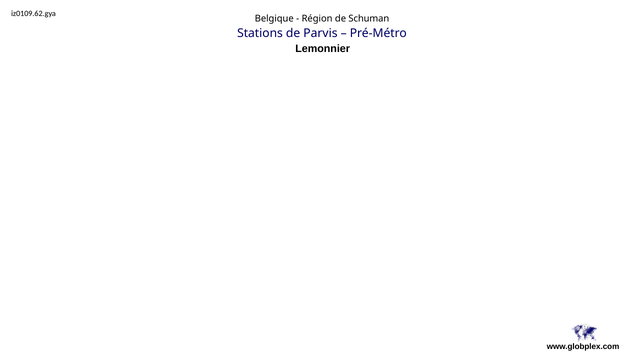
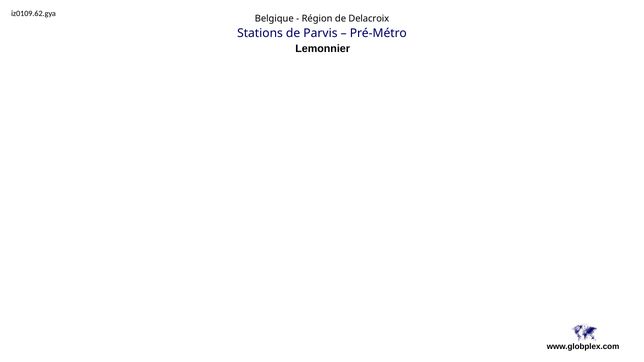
Schuman: Schuman -> Delacroix
